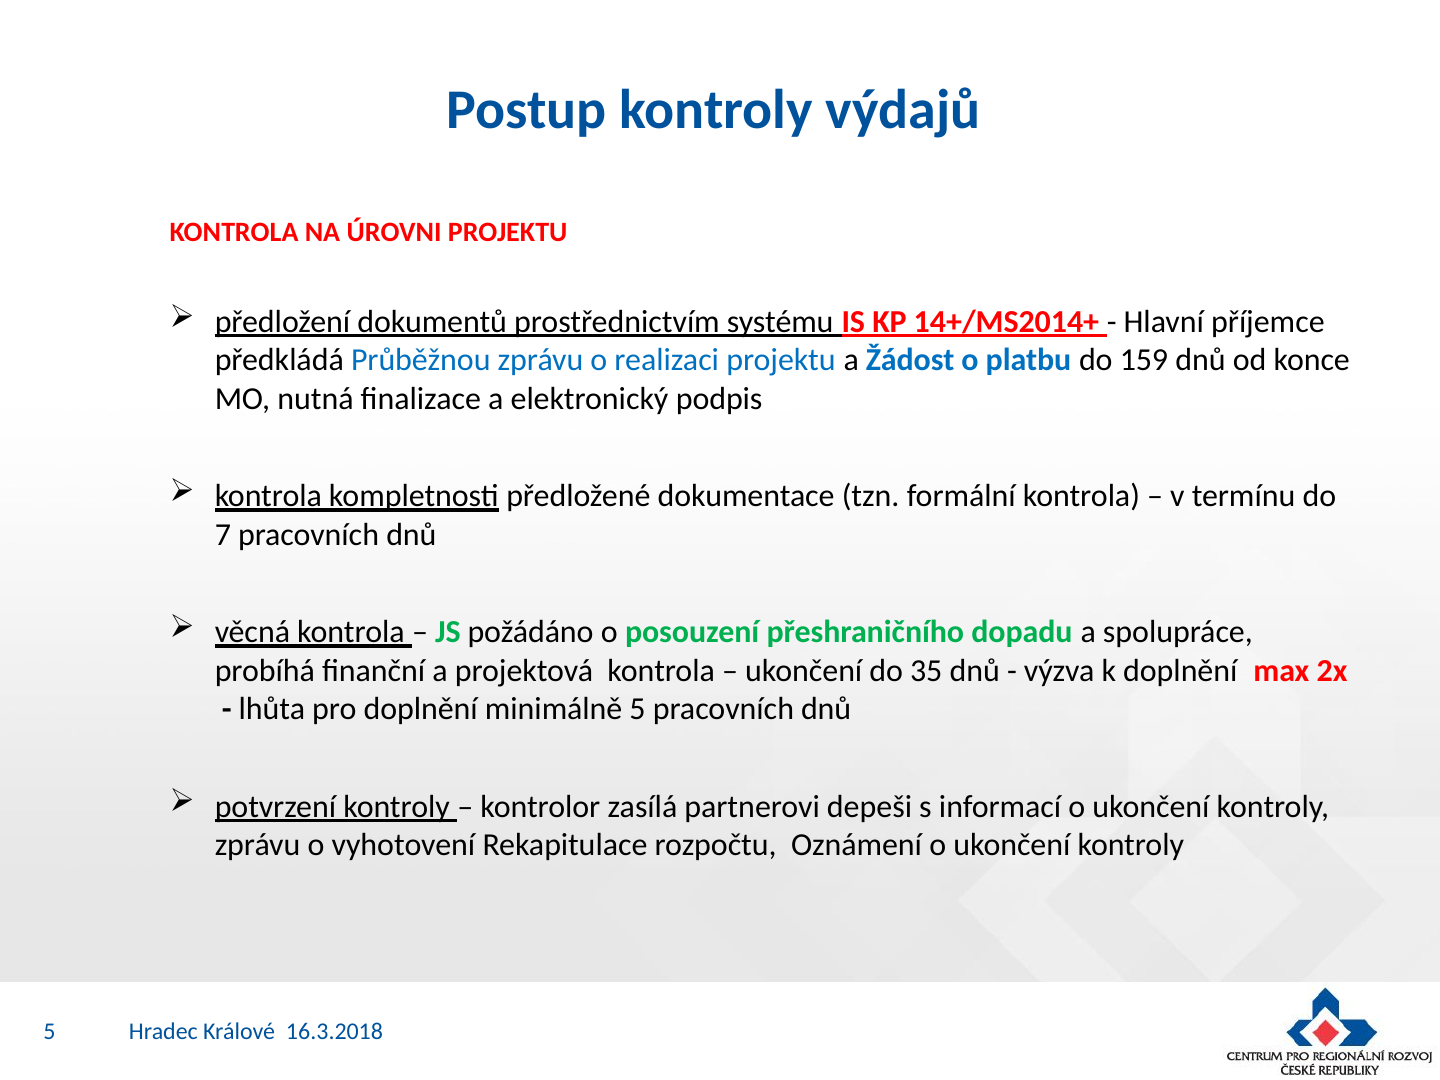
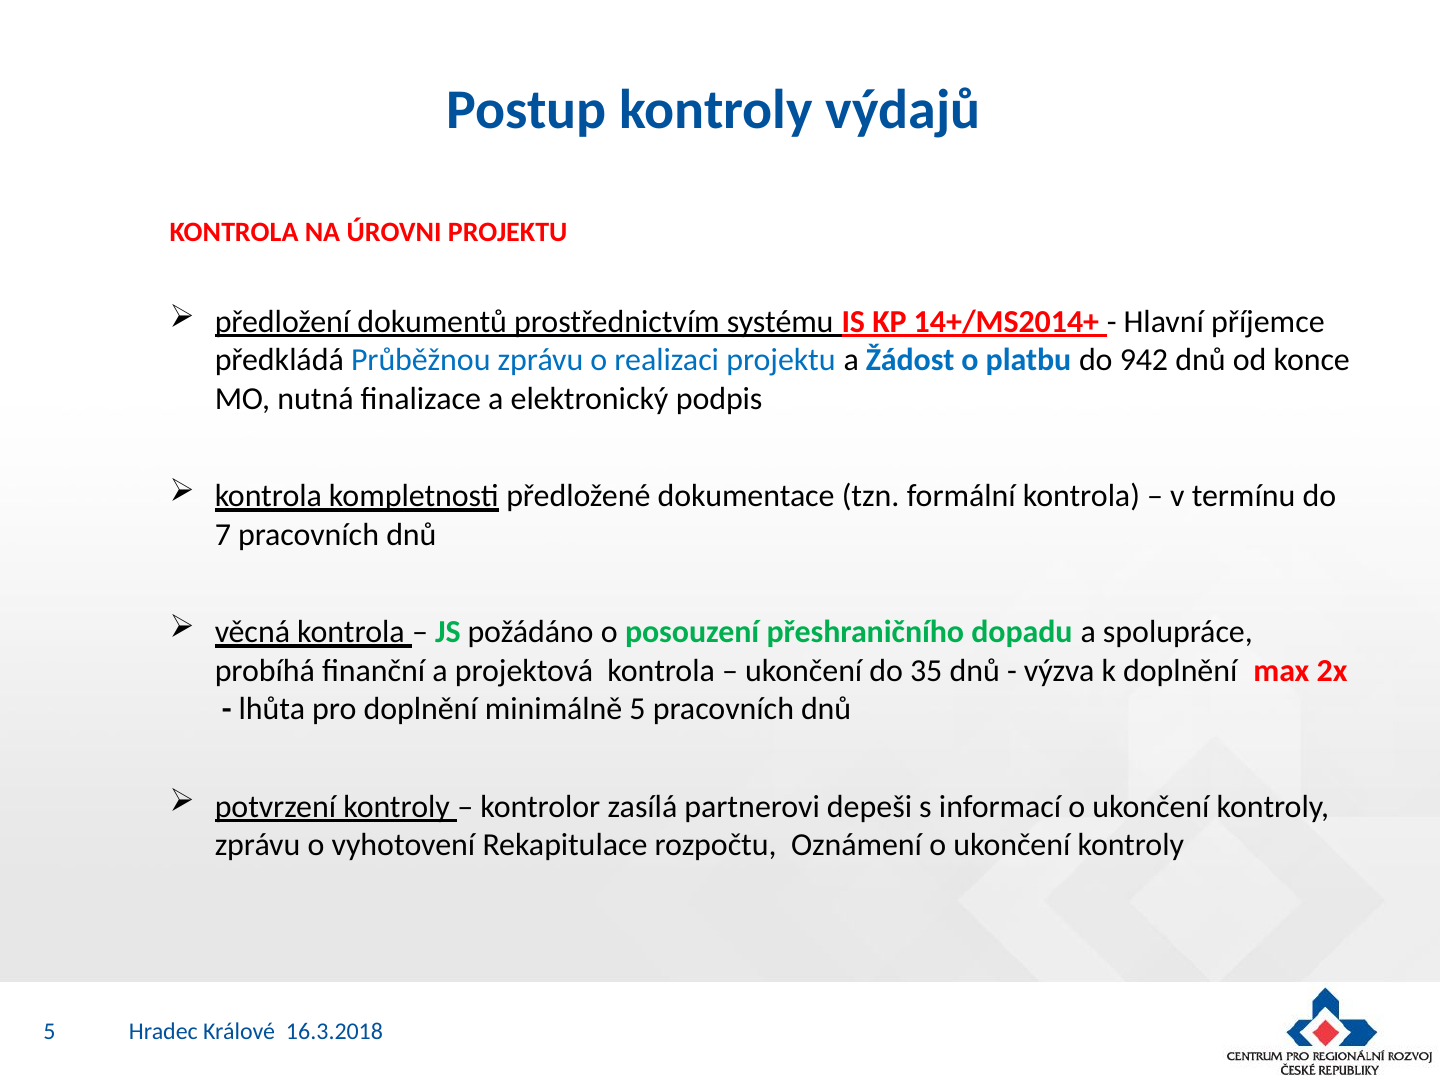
159: 159 -> 942
